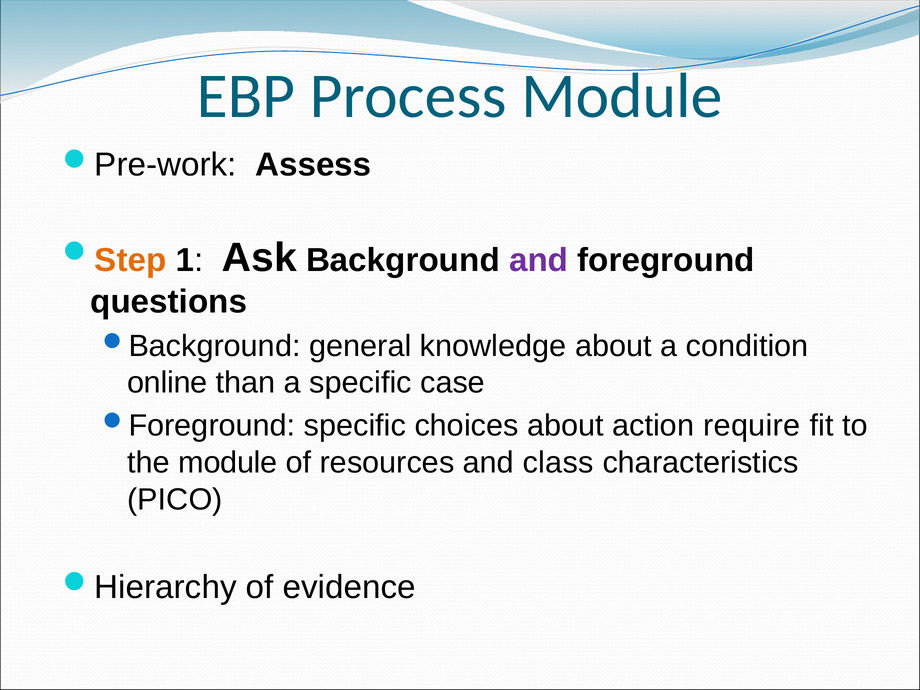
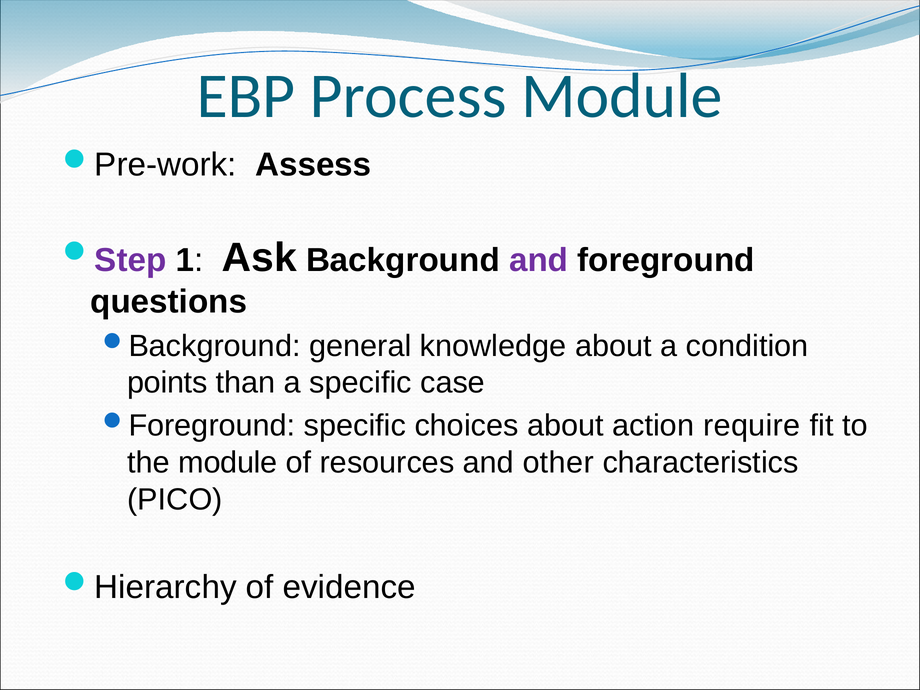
Step colour: orange -> purple
online: online -> points
class: class -> other
